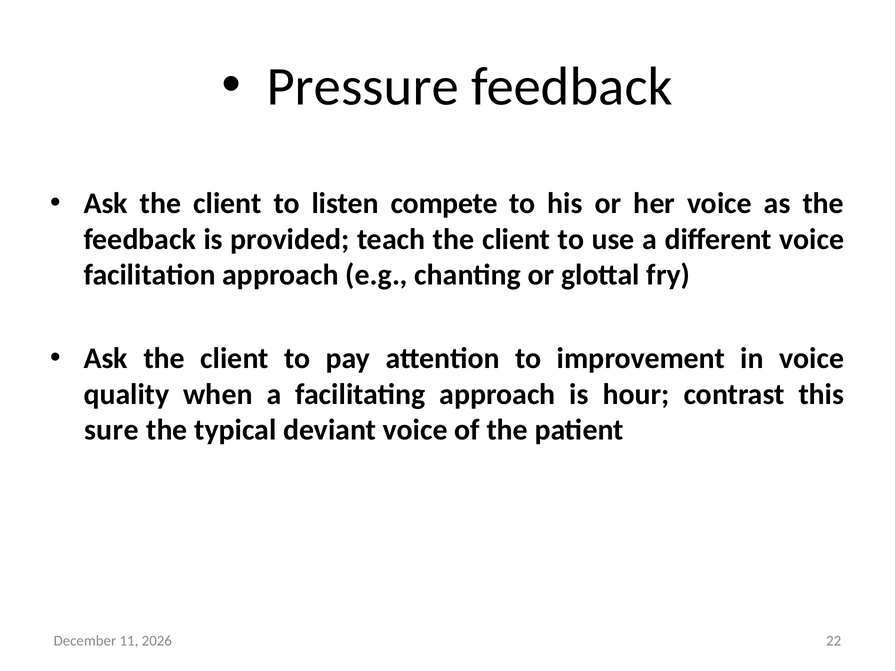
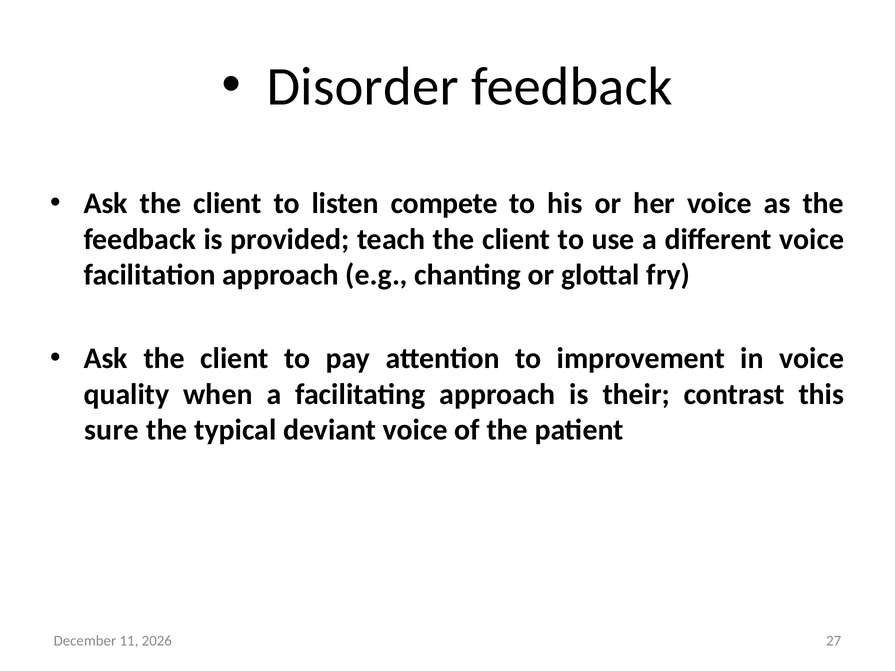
Pressure: Pressure -> Disorder
hour: hour -> their
22: 22 -> 27
